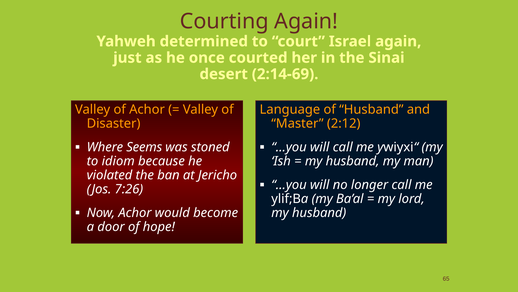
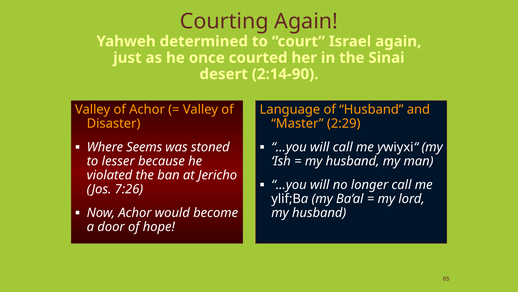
2:14-69: 2:14-69 -> 2:14-90
2:12: 2:12 -> 2:29
idiom: idiom -> lesser
